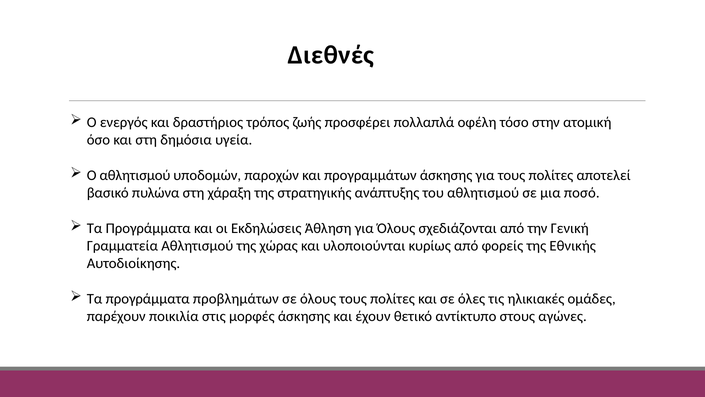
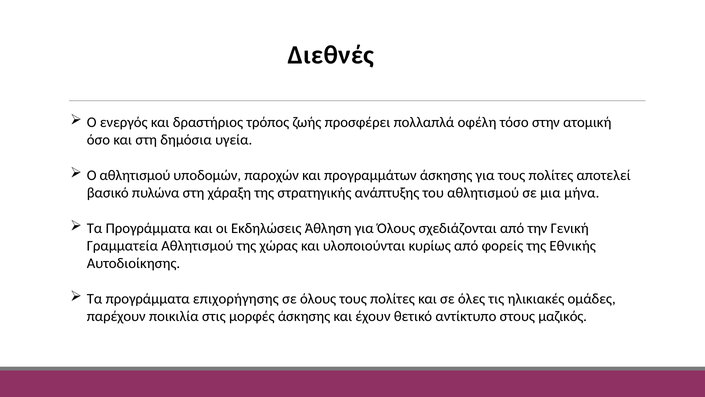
ποσό: ποσό -> μήνα
προβλημάτων: προβλημάτων -> επιχορήγησης
αγώνες: αγώνες -> μαζικός
